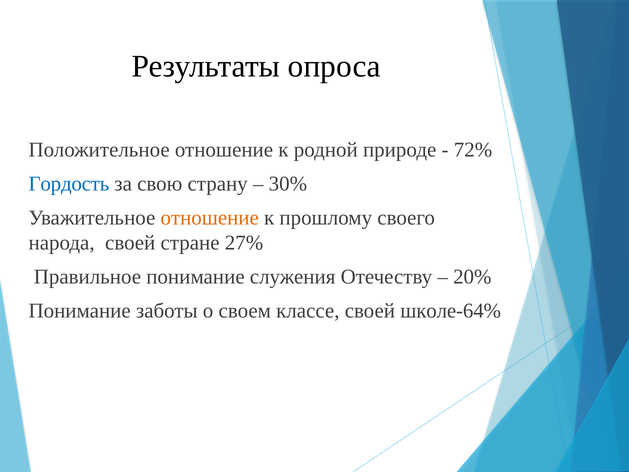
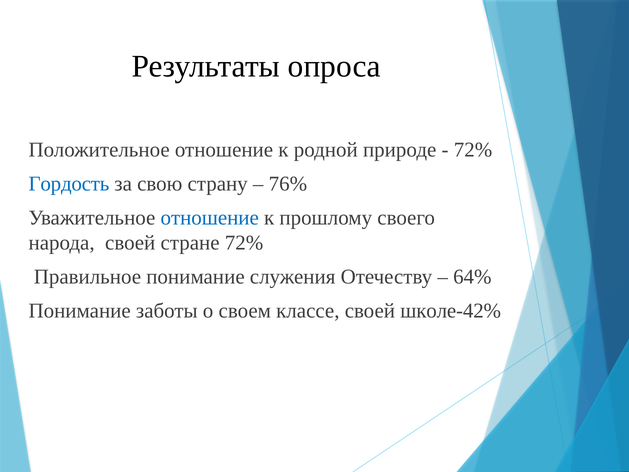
30%: 30% -> 76%
отношение at (210, 218) colour: orange -> blue
стране 27%: 27% -> 72%
20%: 20% -> 64%
школе-64%: школе-64% -> школе-42%
